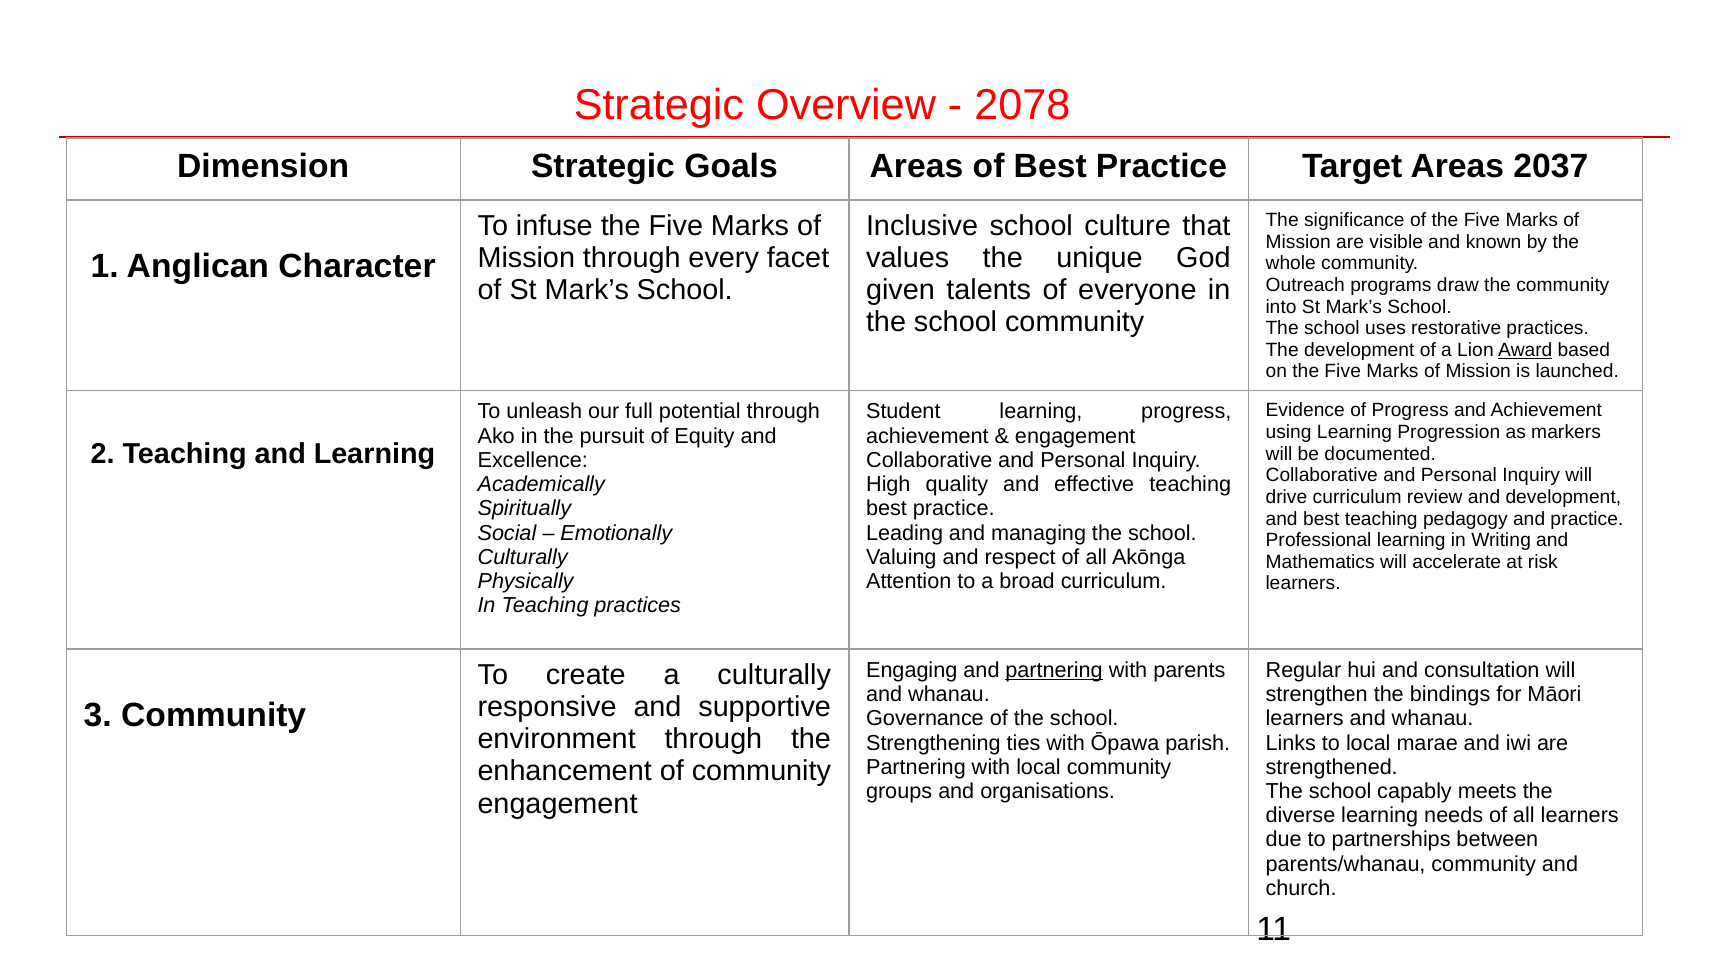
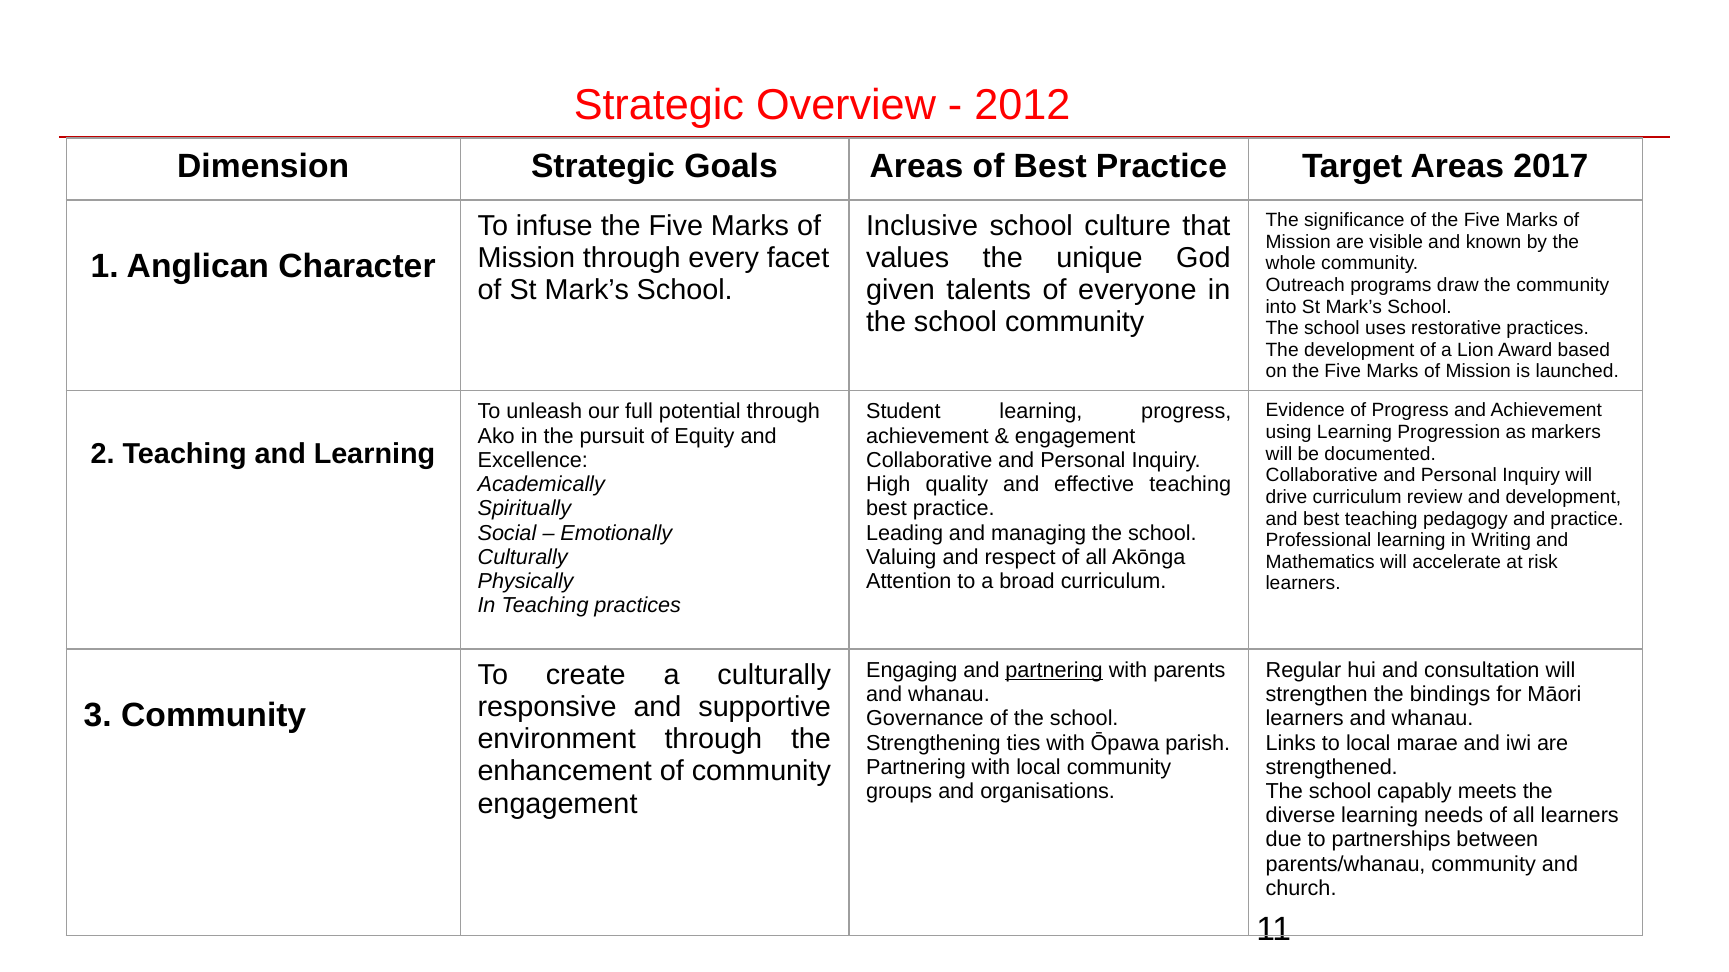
2078: 2078 -> 2012
2037: 2037 -> 2017
Award underline: present -> none
